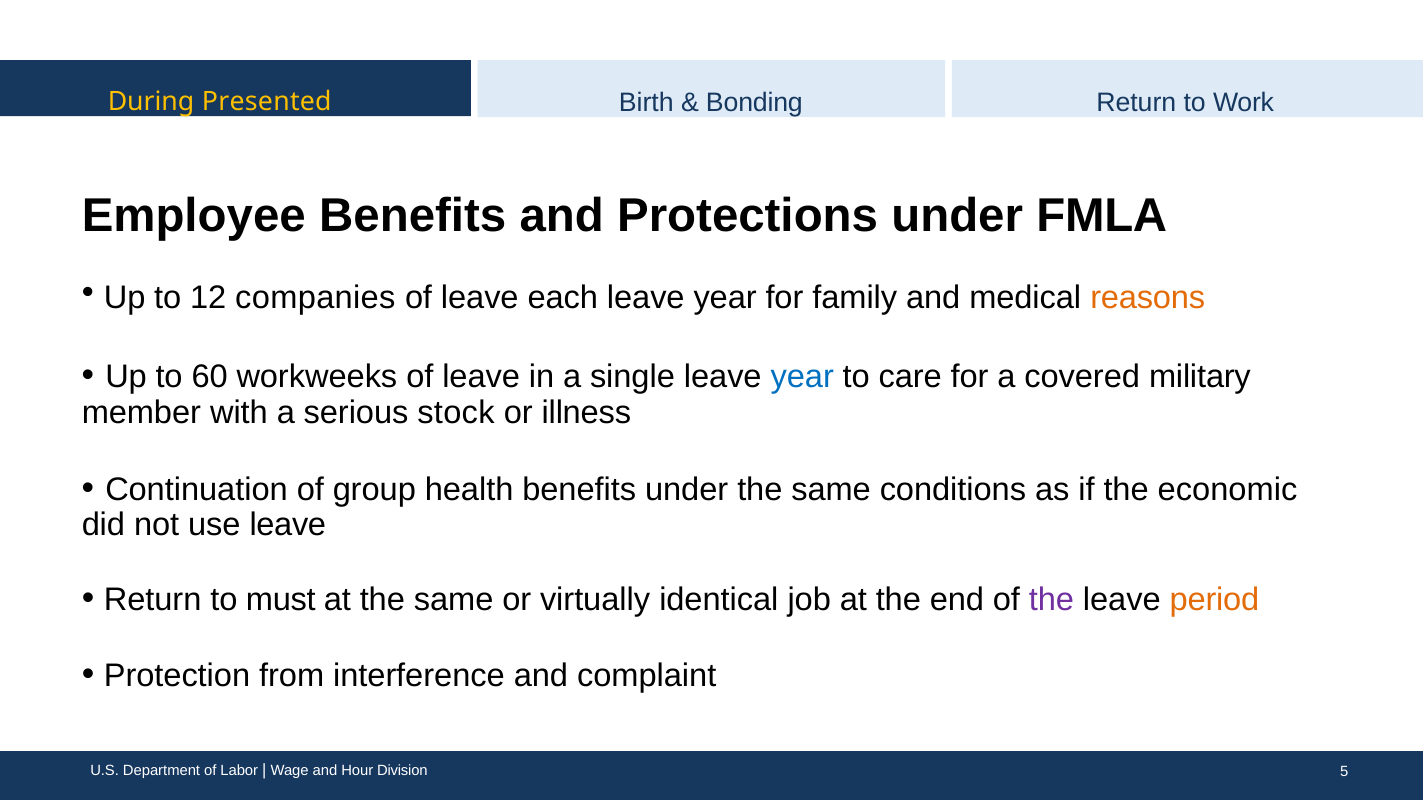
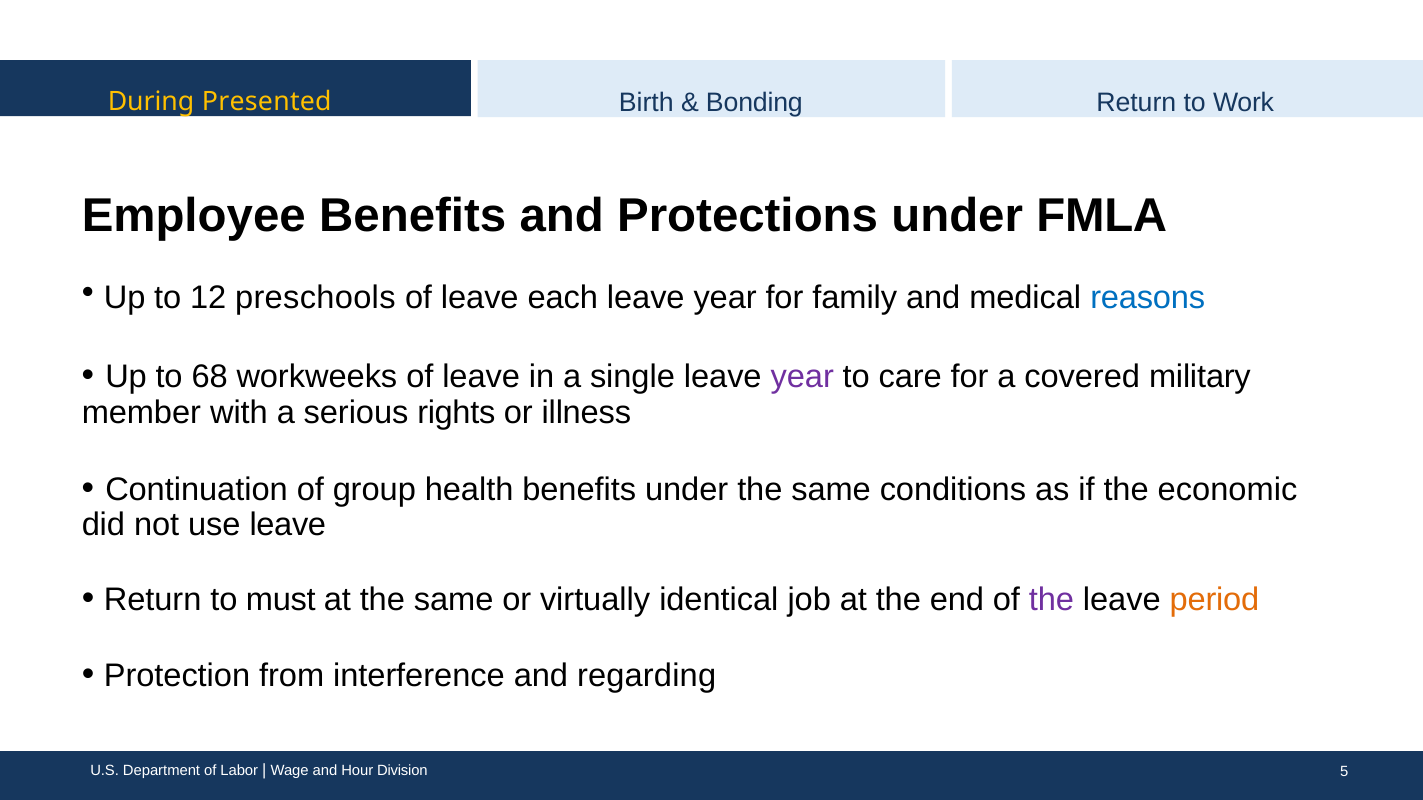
companies: companies -> preschools
reasons colour: orange -> blue
60: 60 -> 68
year at (802, 377) colour: blue -> purple
stock: stock -> rights
complaint: complaint -> regarding
